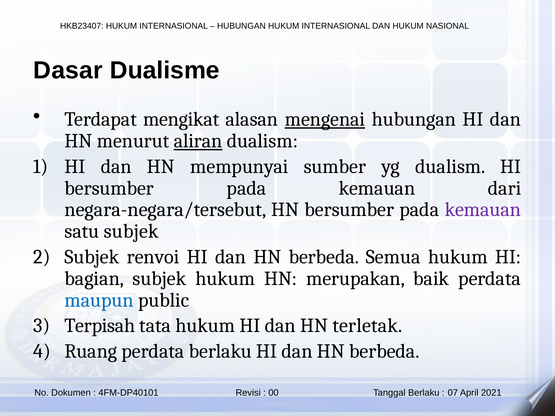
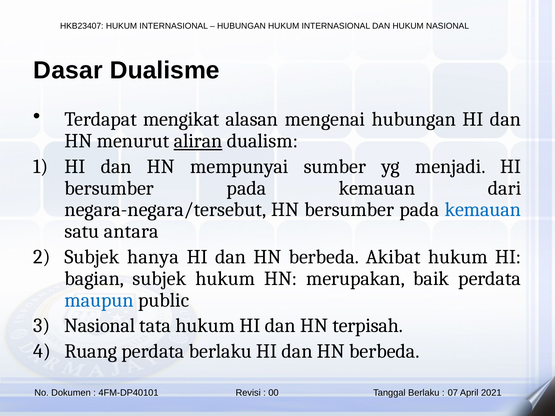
mengenai underline: present -> none
yg dualism: dualism -> menjadi
kemauan at (483, 210) colour: purple -> blue
satu subjek: subjek -> antara
renvoi: renvoi -> hanya
Semua: Semua -> Akibat
Terpisah at (100, 326): Terpisah -> Nasional
terletak: terletak -> terpisah
